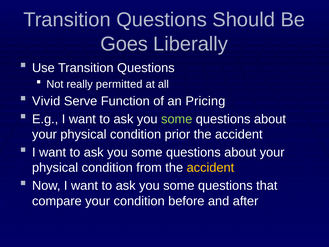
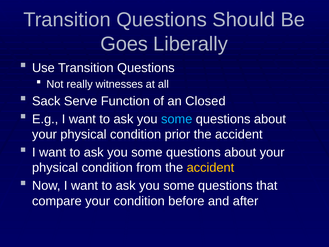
permitted: permitted -> witnesses
Vivid: Vivid -> Sack
Pricing: Pricing -> Closed
some at (177, 119) colour: light green -> light blue
